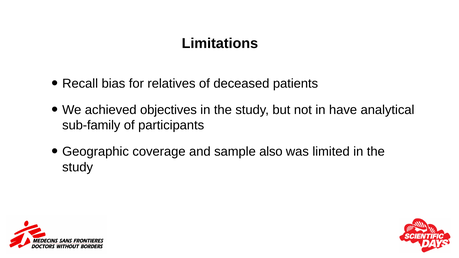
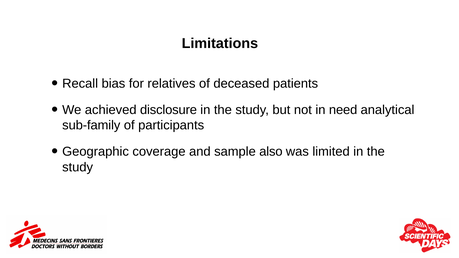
objectives: objectives -> disclosure
have: have -> need
